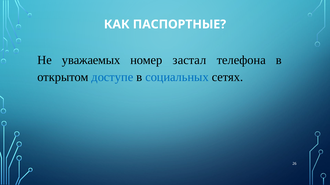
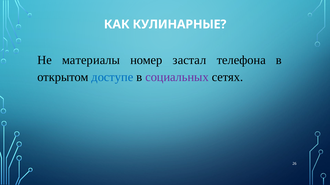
ПАСПОРТНЫЕ: ПАСПОРТНЫЕ -> КУЛИНАРНЫЕ
уважаемых: уважаемых -> материалы
социальных colour: blue -> purple
